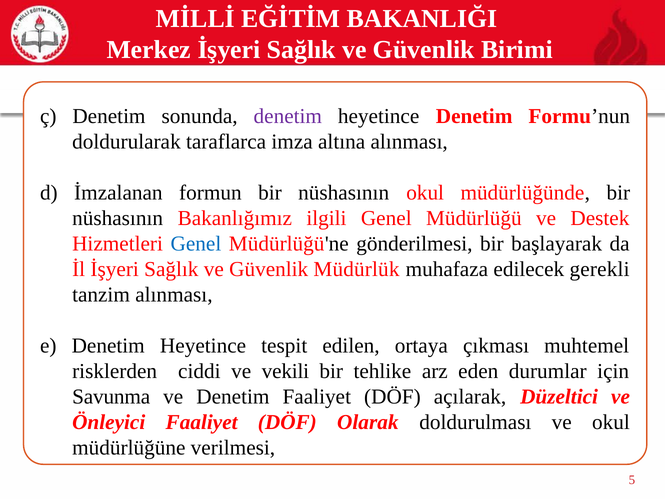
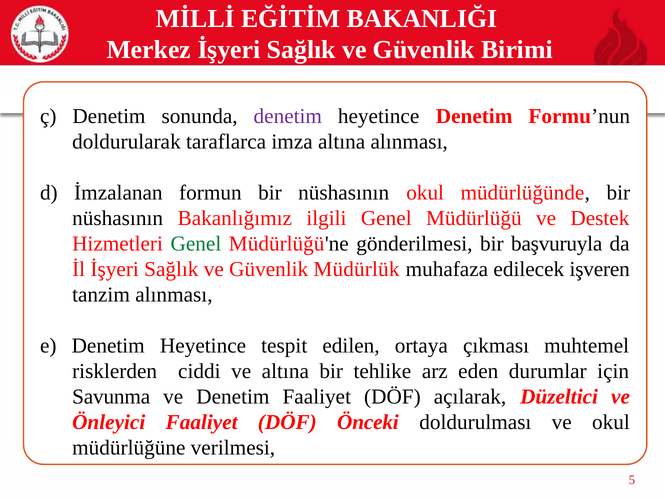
Genel at (196, 244) colour: blue -> green
başlayarak: başlayarak -> başvuruyla
gerekli: gerekli -> işveren
ve vekili: vekili -> altına
Olarak: Olarak -> Önceki
